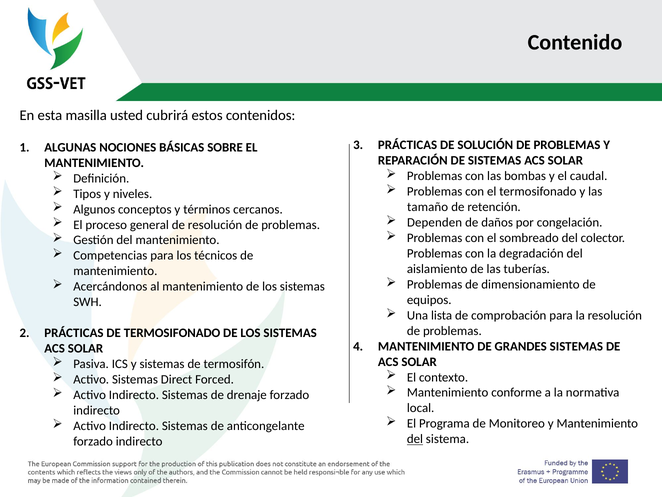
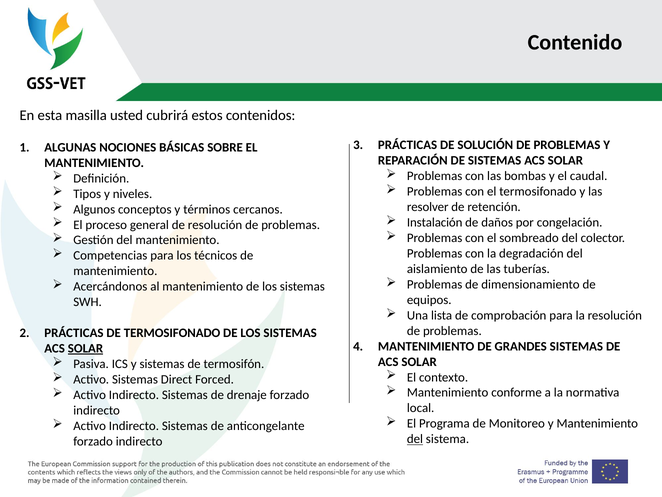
tamaño: tamaño -> resolver
Dependen: Dependen -> Instalación
SOLAR at (86, 348) underline: none -> present
